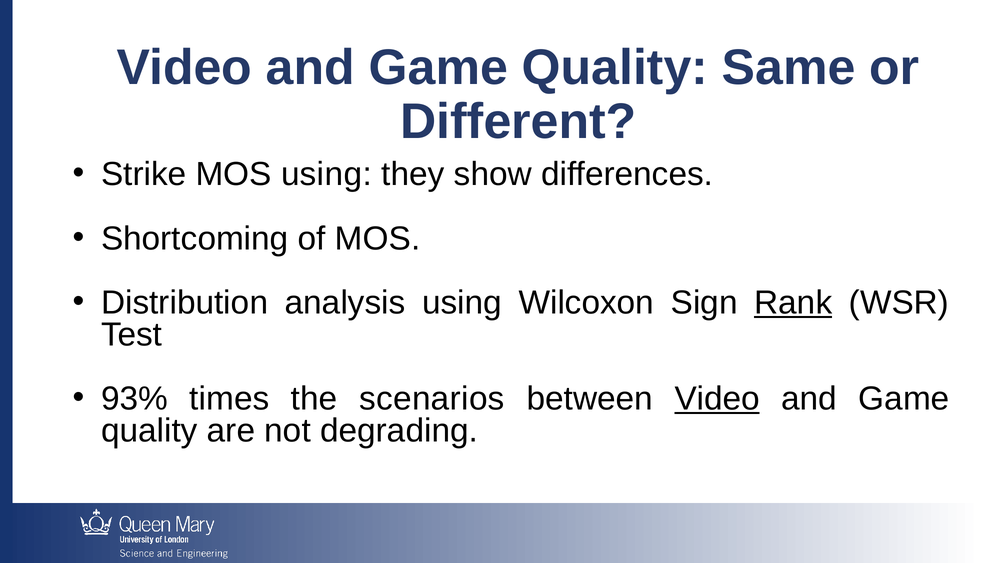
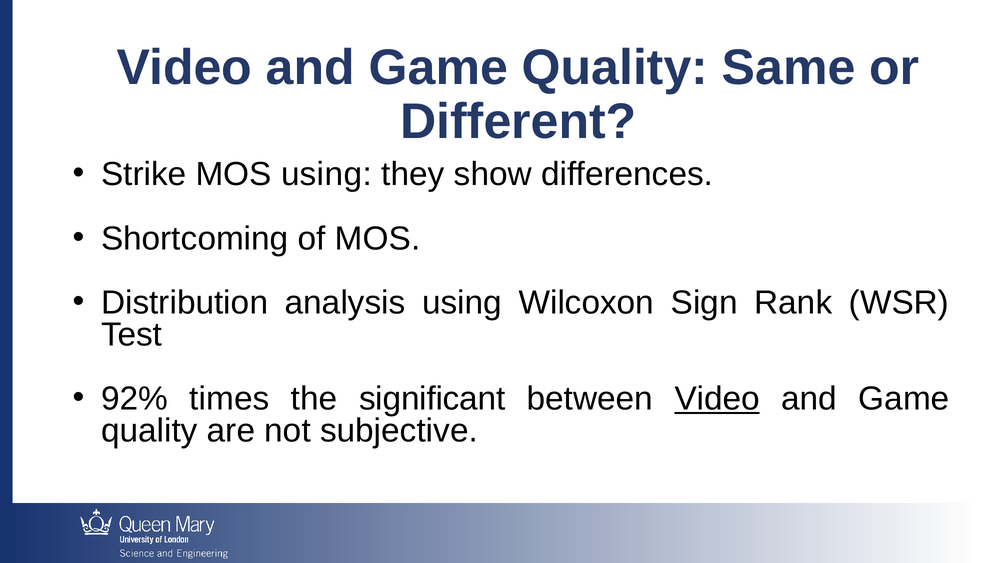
Rank underline: present -> none
93%: 93% -> 92%
scenarios: scenarios -> significant
degrading: degrading -> subjective
